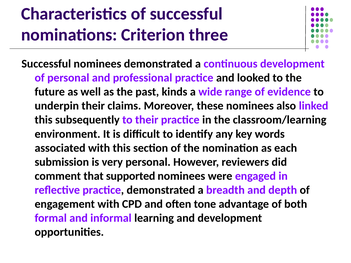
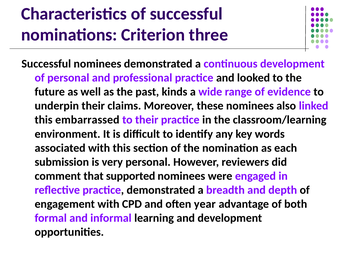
subsequently: subsequently -> embarrassed
tone: tone -> year
